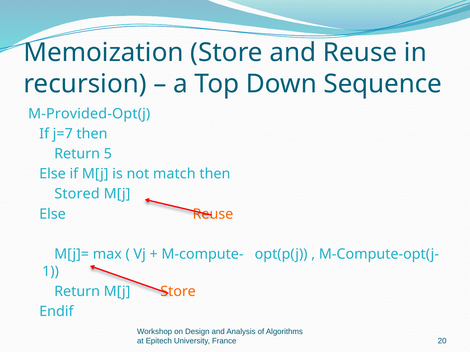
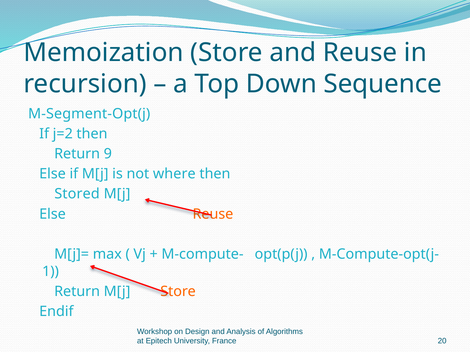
M-Provided-Opt(j: M-Provided-Opt(j -> M-Segment-Opt(j
j=7: j=7 -> j=2
5: 5 -> 9
match: match -> where
